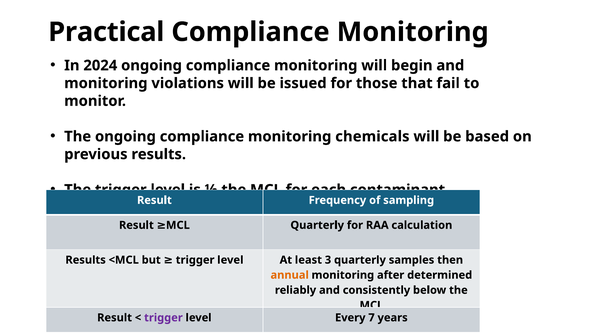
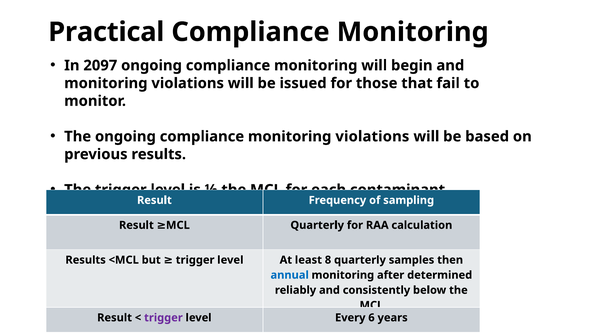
2024: 2024 -> 2097
compliance monitoring chemicals: chemicals -> violations
3: 3 -> 8
annual colour: orange -> blue
7: 7 -> 6
